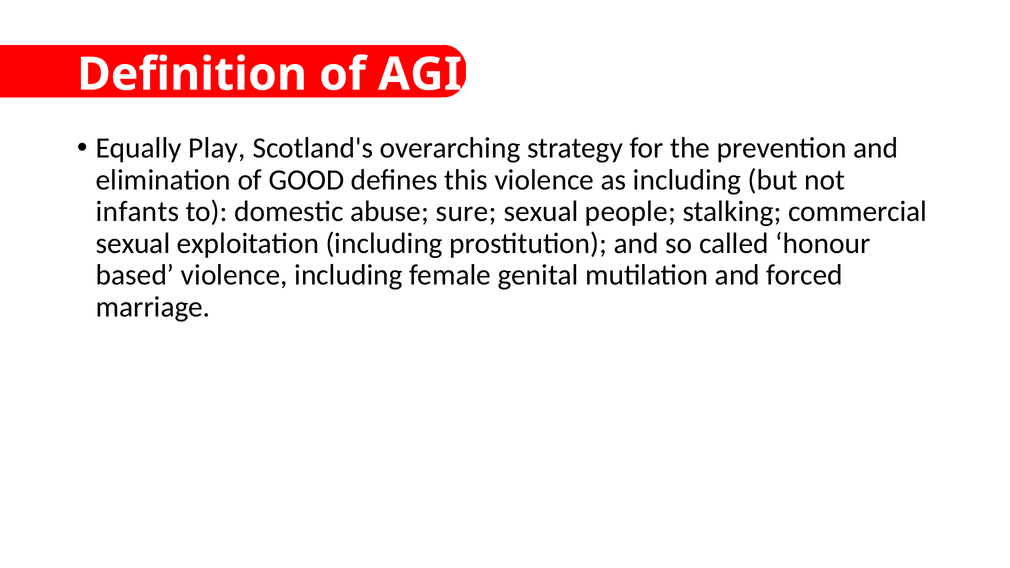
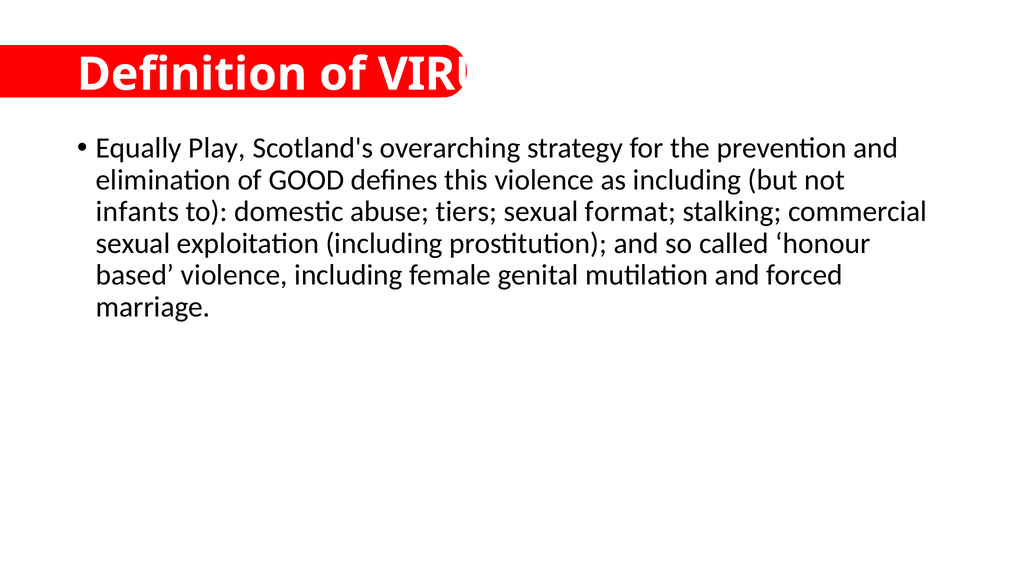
AGILE: AGILE -> VIRUS
sure: sure -> tiers
people: people -> format
